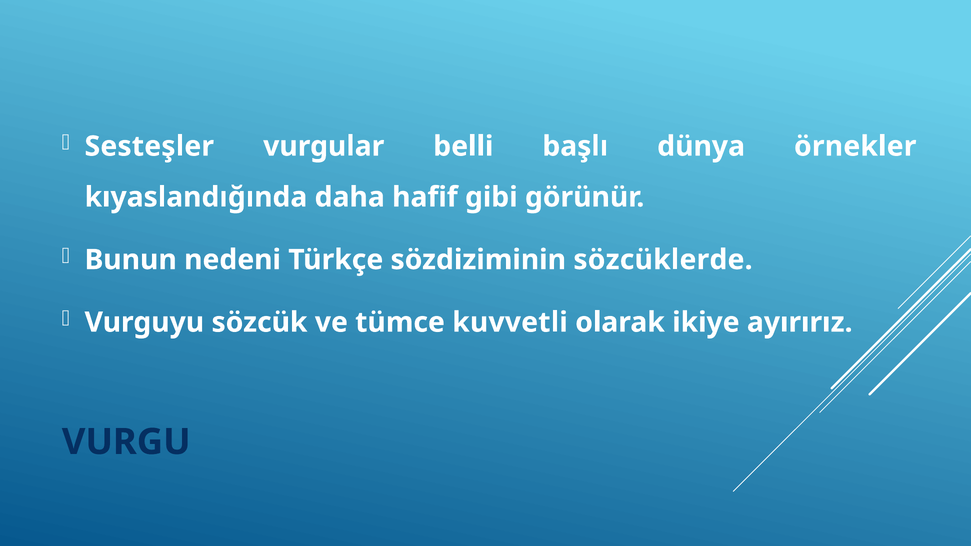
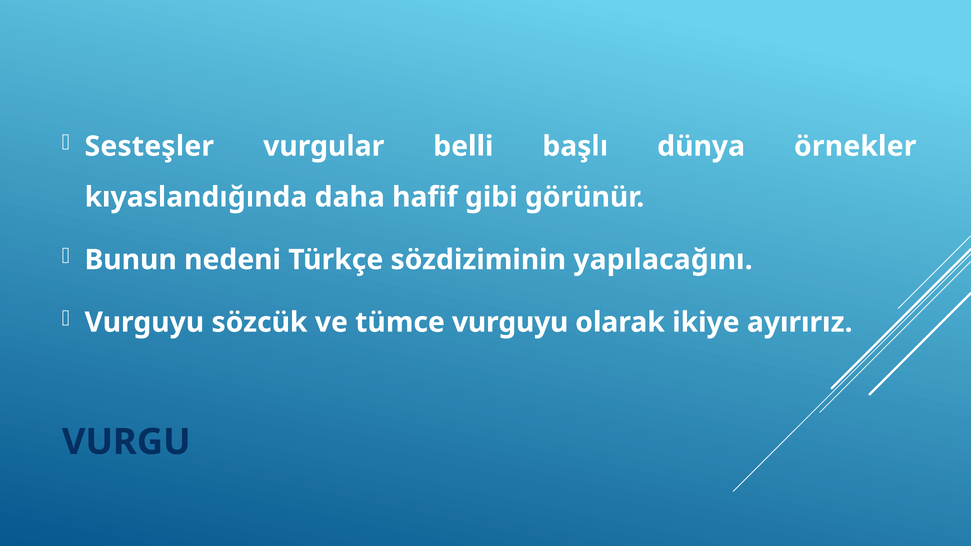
sözcüklerde: sözcüklerde -> yapılacağını
tümce kuvvetli: kuvvetli -> vurguyu
